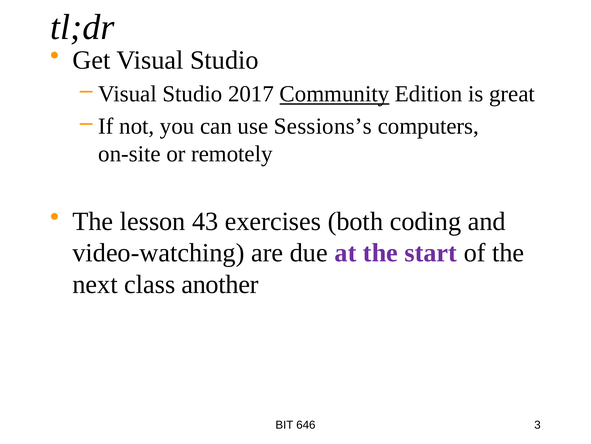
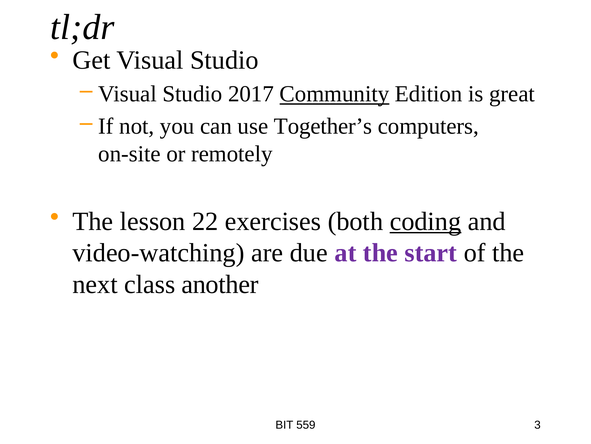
Sessions’s: Sessions’s -> Together’s
43: 43 -> 22
coding underline: none -> present
646: 646 -> 559
